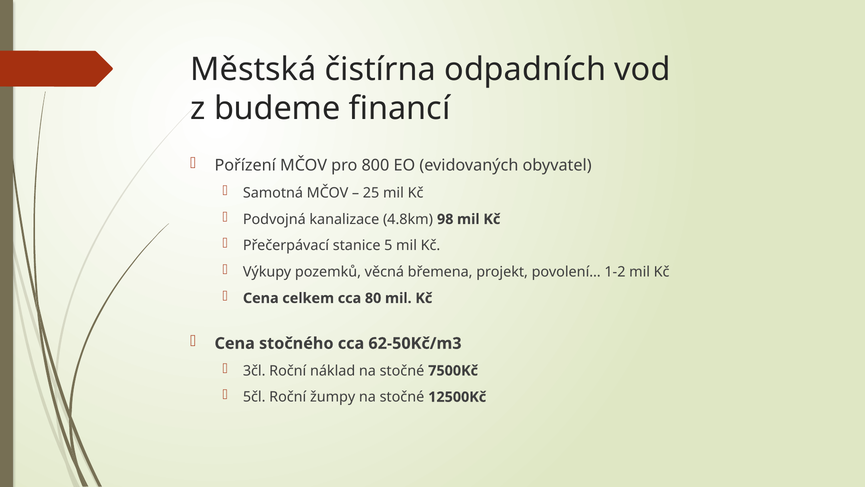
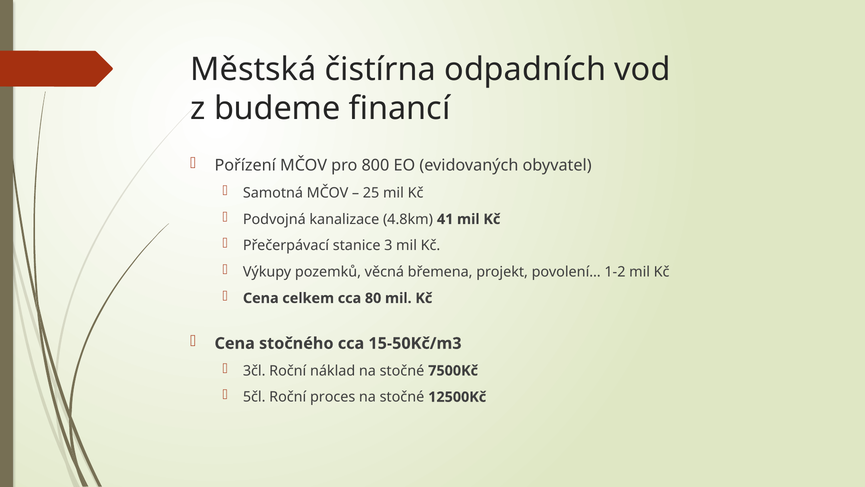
98: 98 -> 41
5: 5 -> 3
62-50Kč/m3: 62-50Kč/m3 -> 15-50Kč/m3
žumpy: žumpy -> proces
